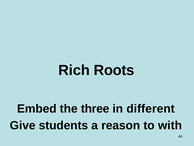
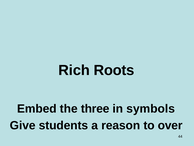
different: different -> symbols
with: with -> over
